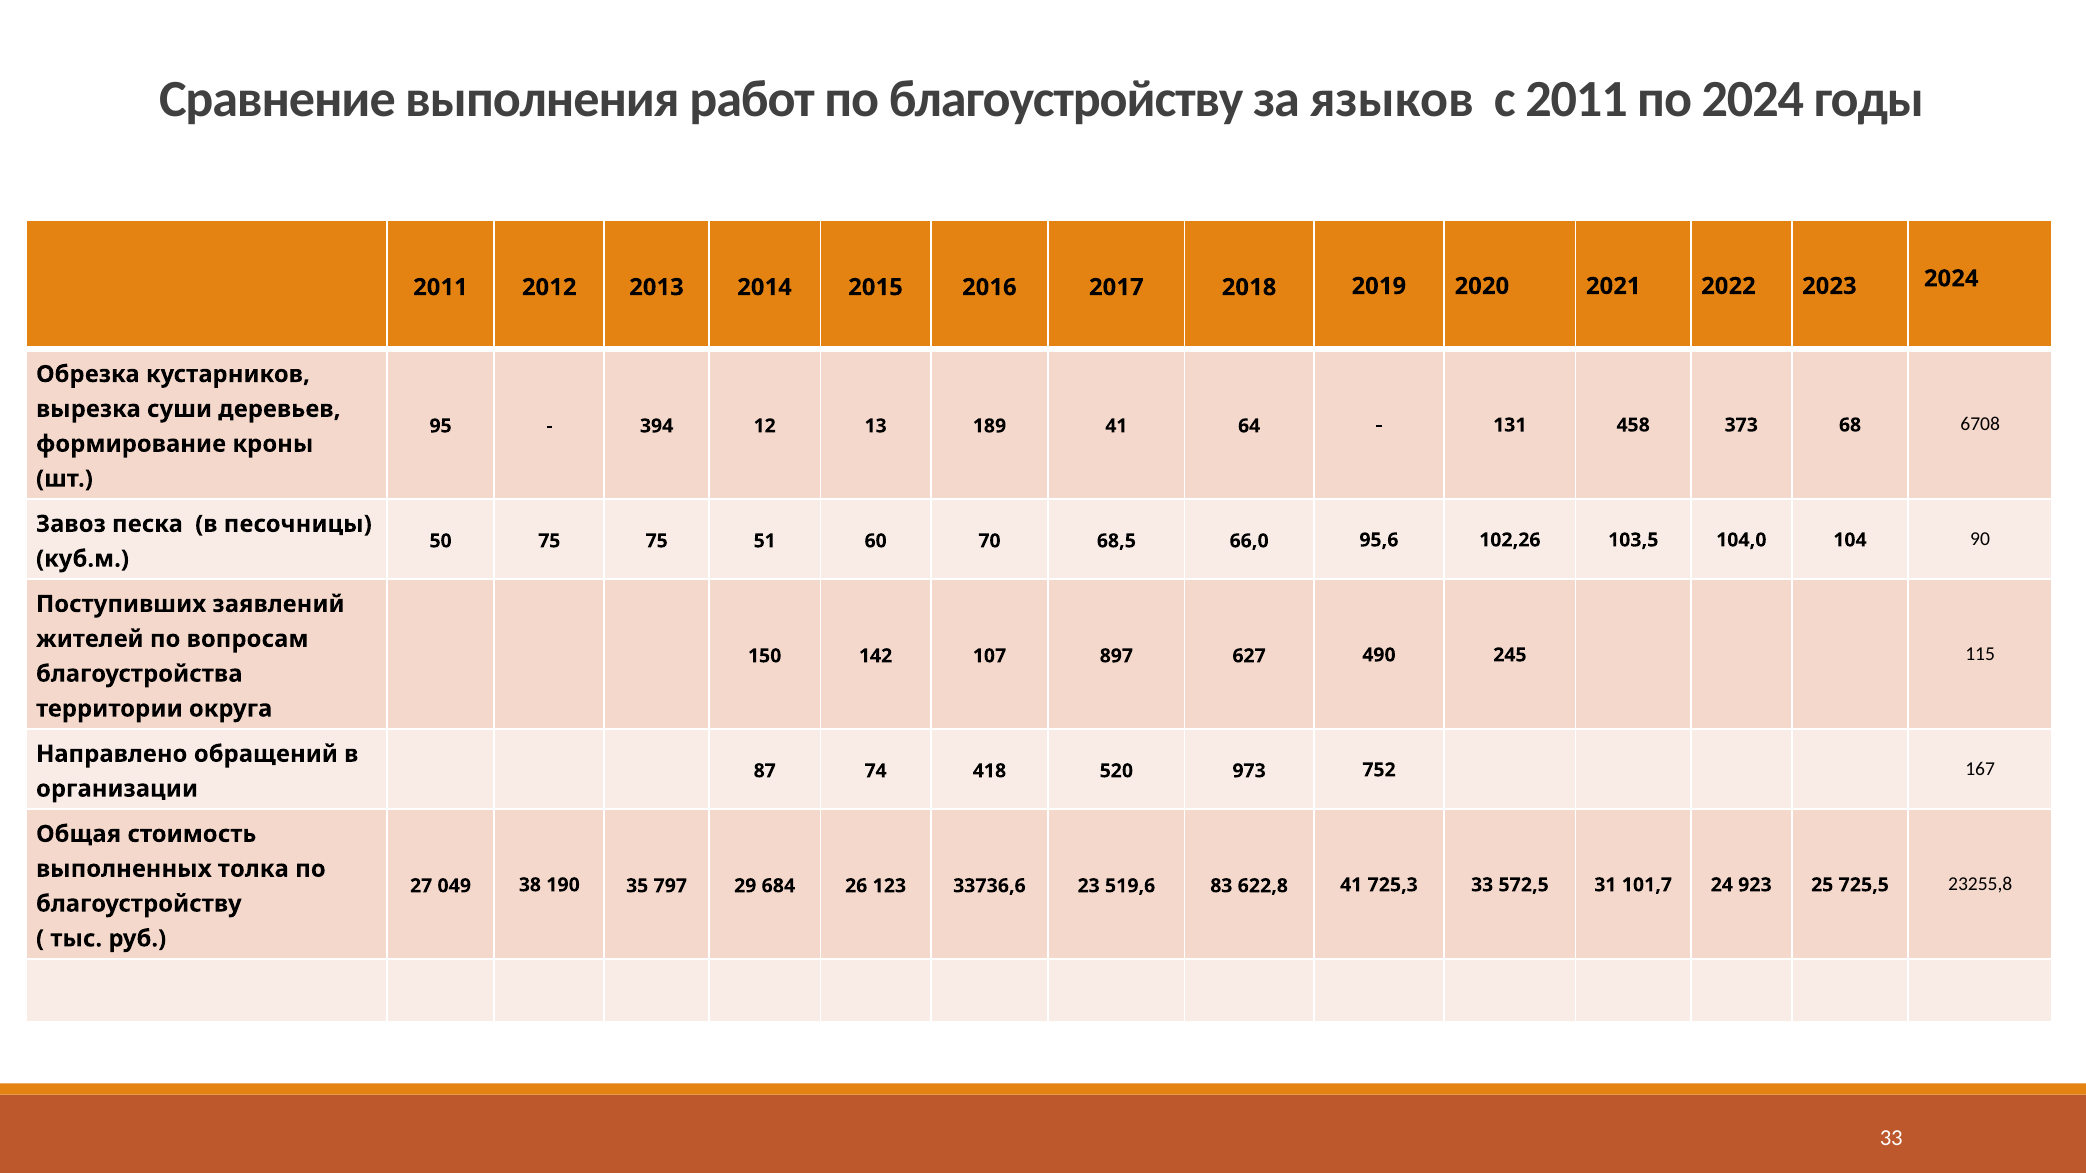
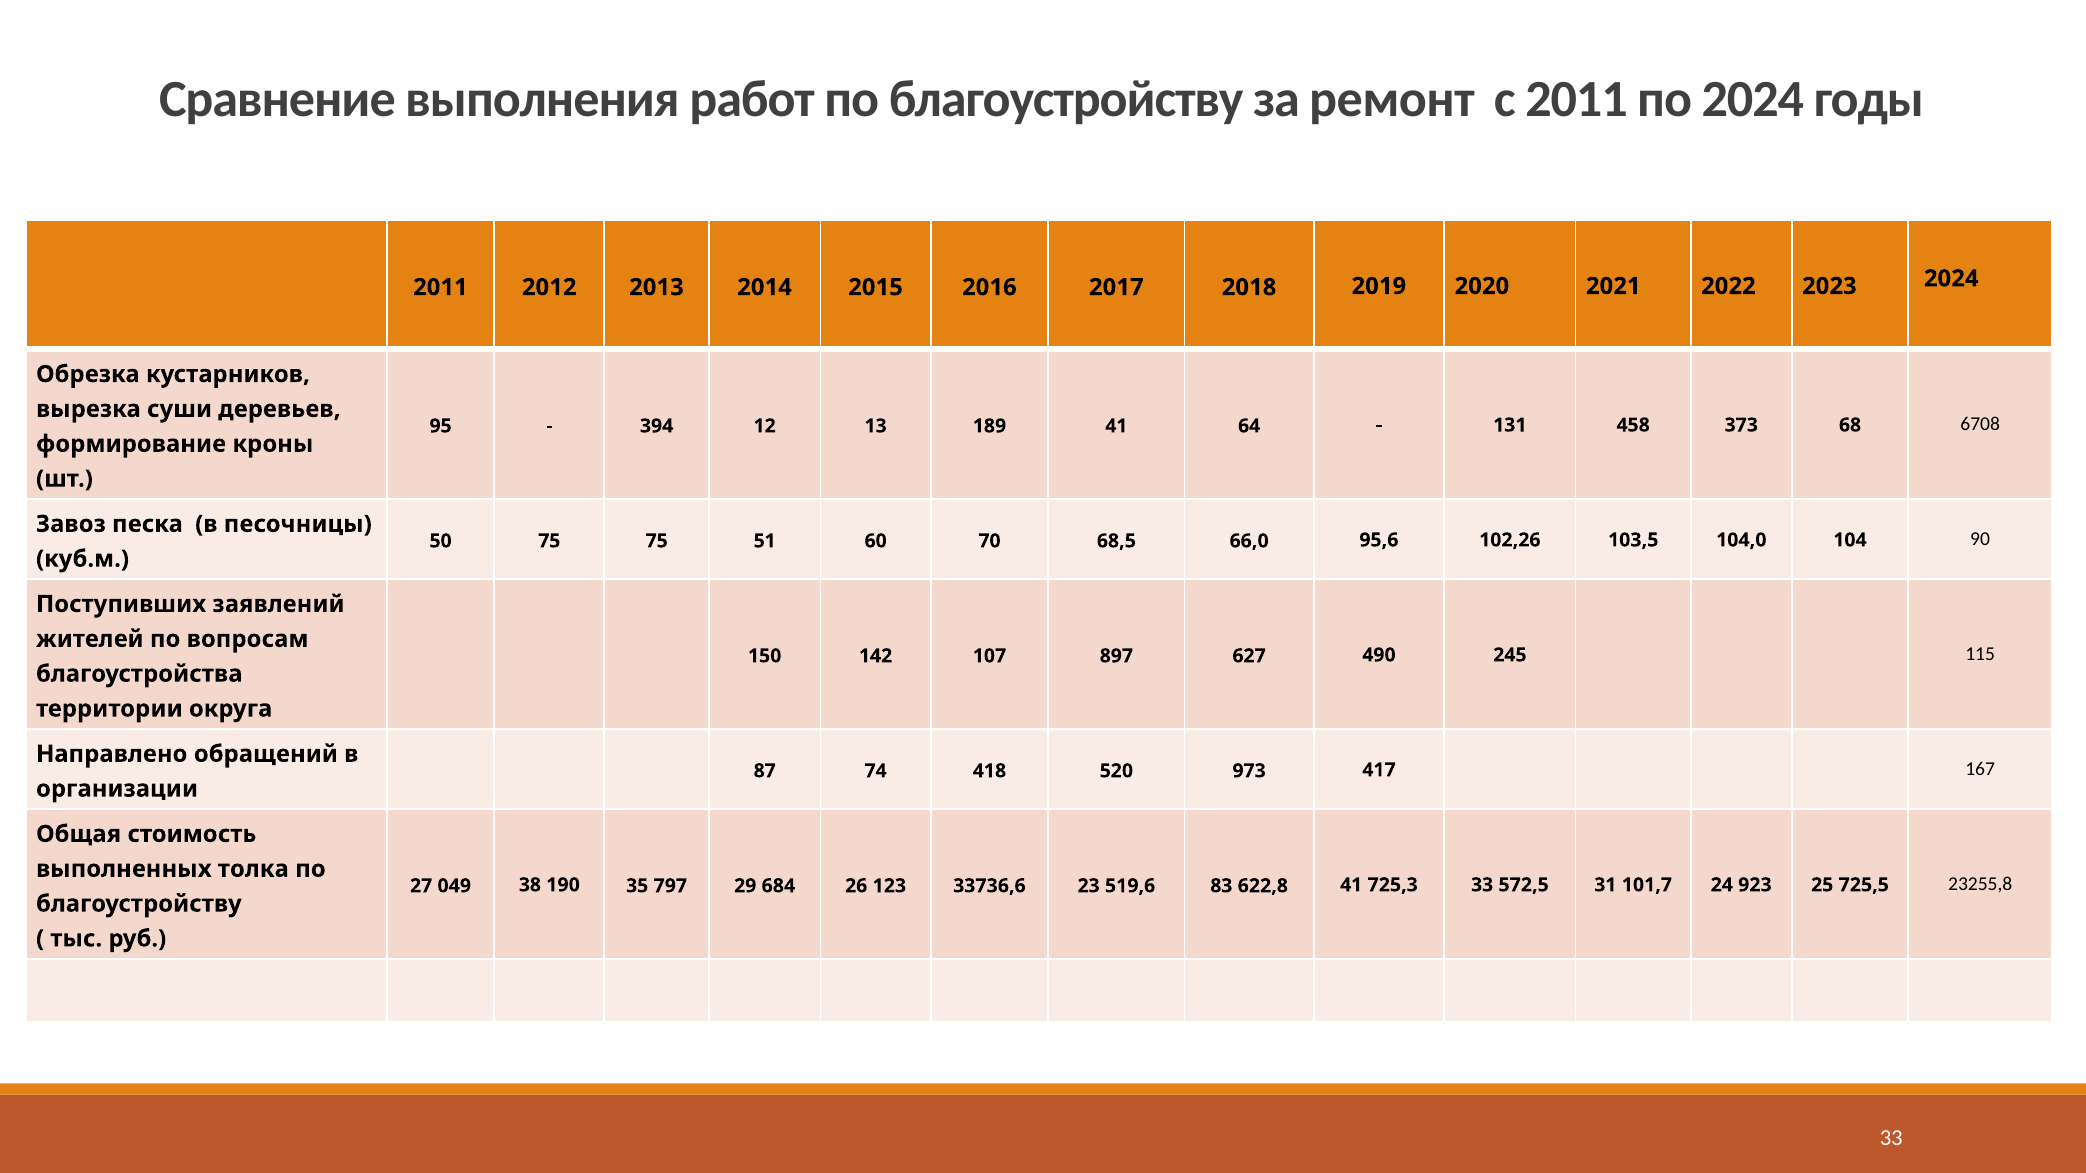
языков: языков -> ремонт
752: 752 -> 417
